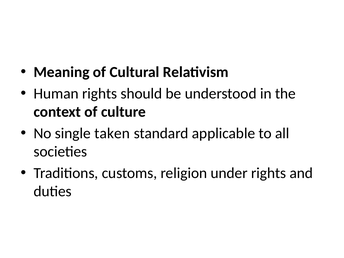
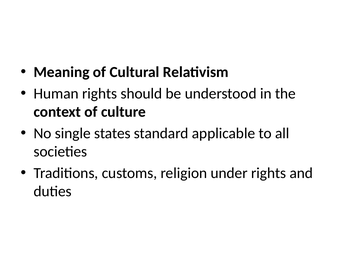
taken: taken -> states
